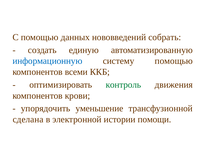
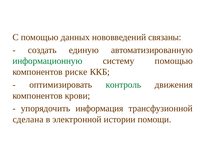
собрать: собрать -> связаны
информационную colour: blue -> green
всеми: всеми -> риске
уменьшение: уменьшение -> информация
